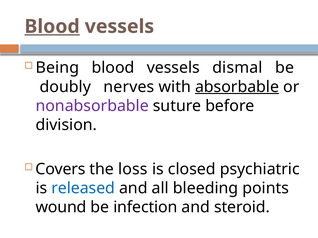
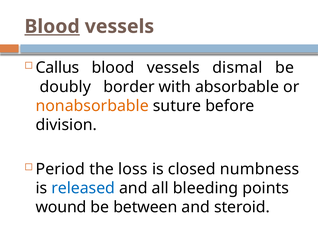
Being: Being -> Callus
nerves: nerves -> border
absorbable underline: present -> none
nonabsorbable colour: purple -> orange
Covers: Covers -> Period
psychiatric: psychiatric -> numbness
infection: infection -> between
